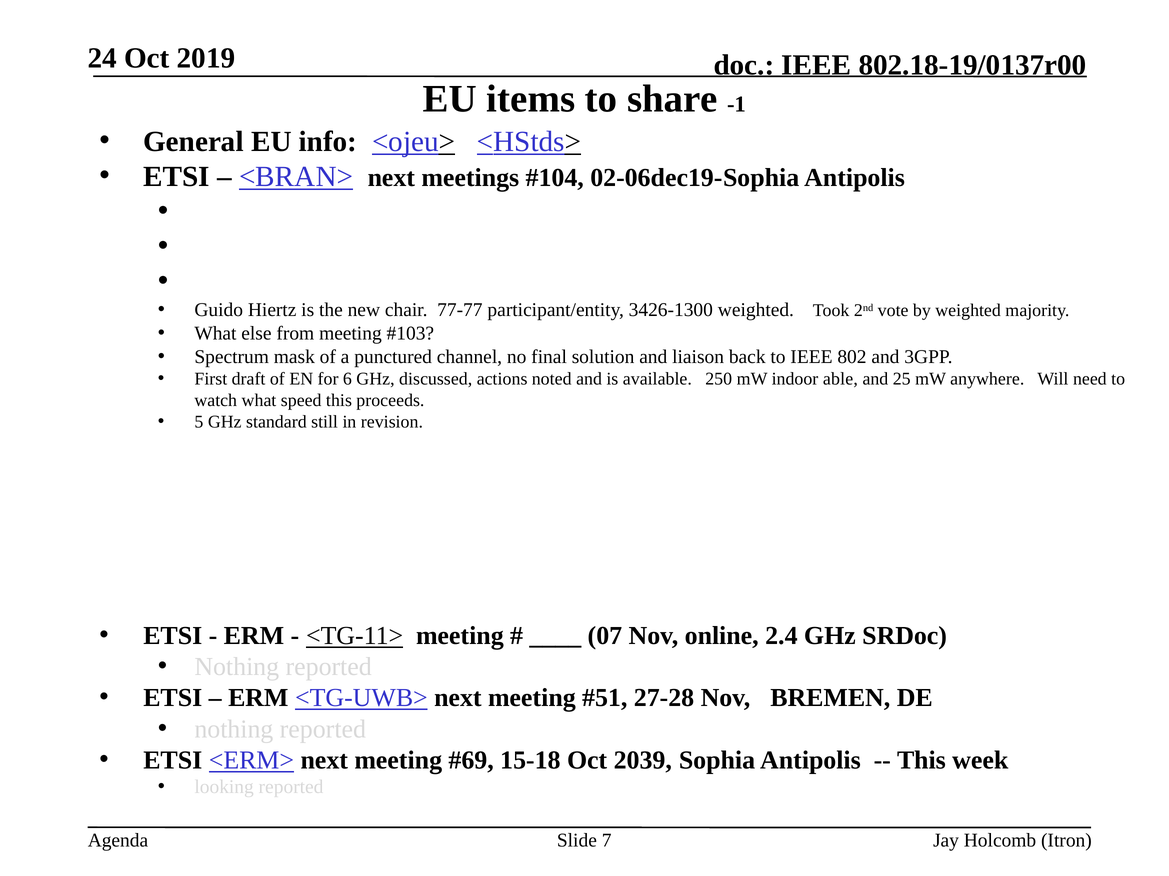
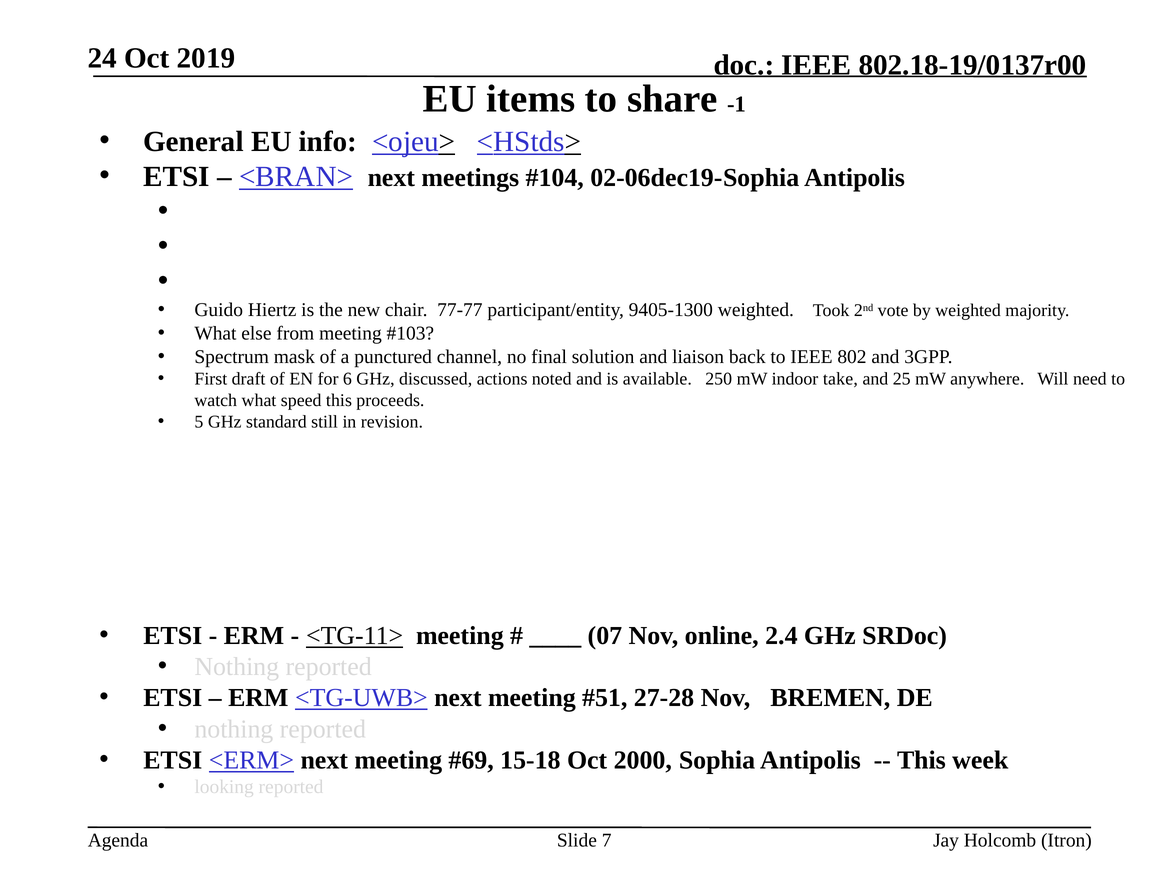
3426-1300: 3426-1300 -> 9405-1300
able: able -> take
2039: 2039 -> 2000
